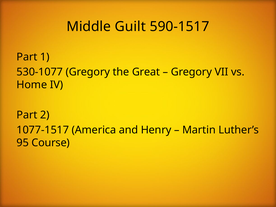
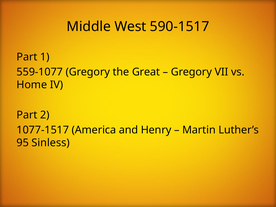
Guilt: Guilt -> West
530-1077: 530-1077 -> 559-1077
Course: Course -> Sinless
